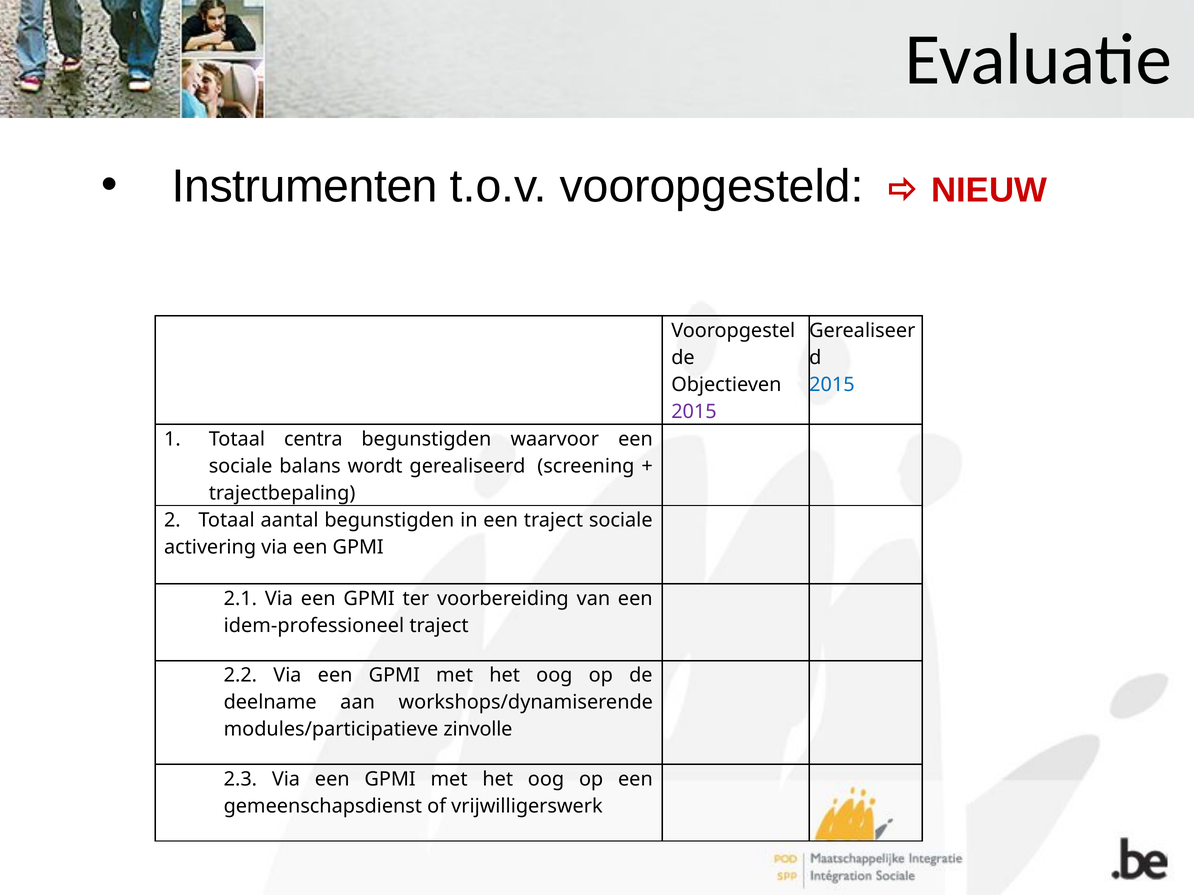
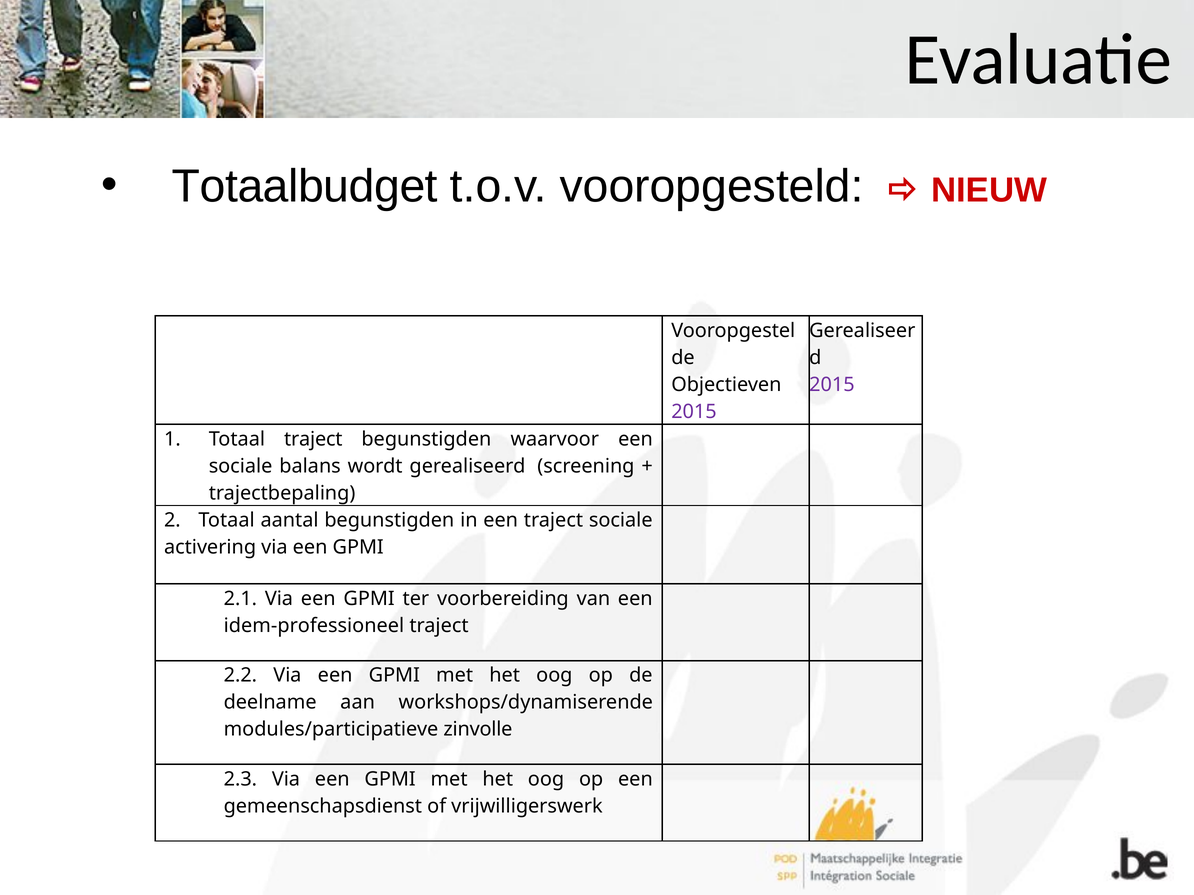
Instrumenten: Instrumenten -> Totaalbudget
2015 at (832, 385) colour: blue -> purple
Totaal centra: centra -> traject
